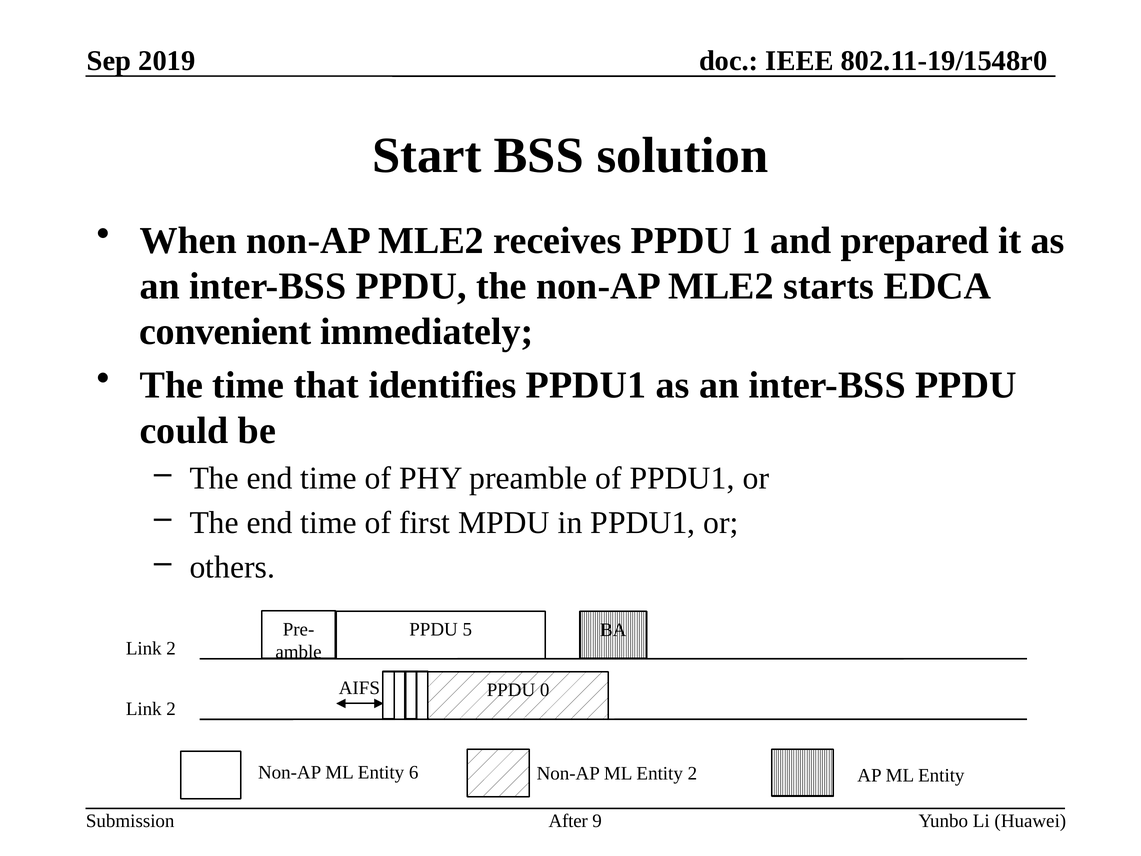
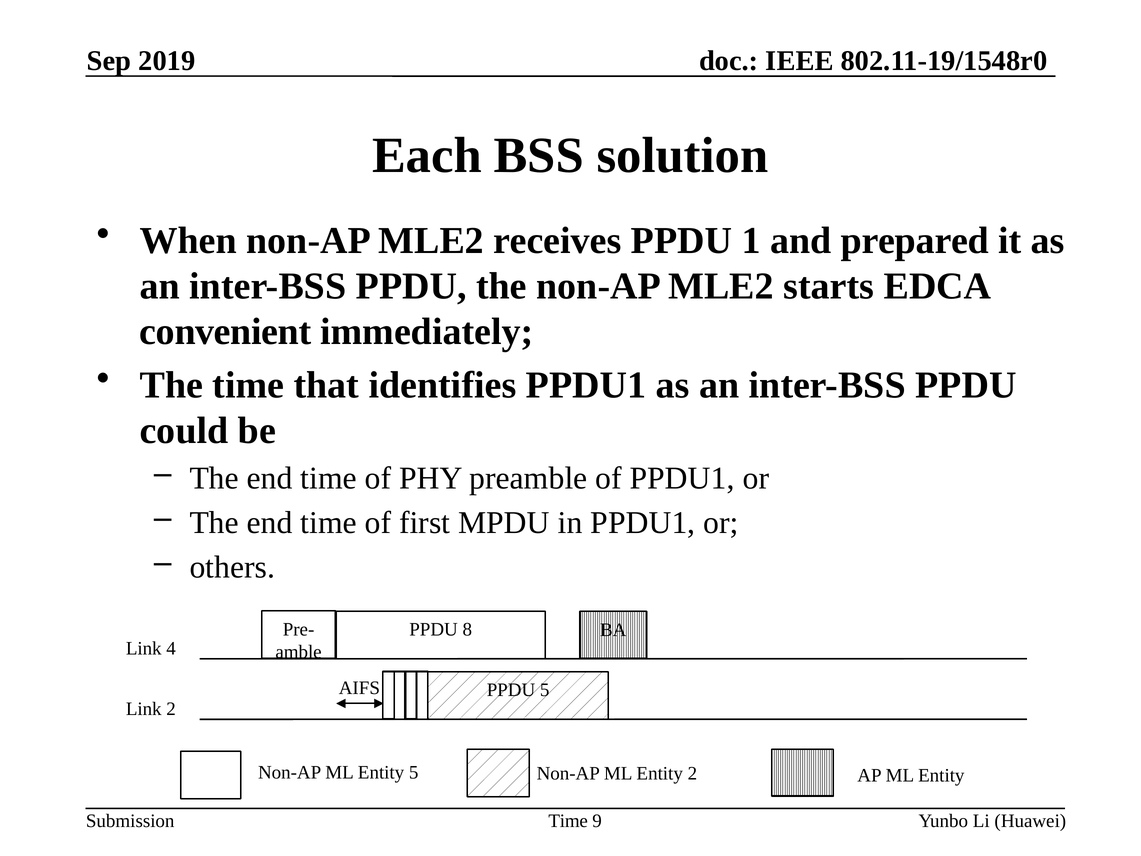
Start: Start -> Each
5: 5 -> 8
2 at (171, 648): 2 -> 4
PPDU 0: 0 -> 5
Entity 6: 6 -> 5
After at (568, 821): After -> Time
